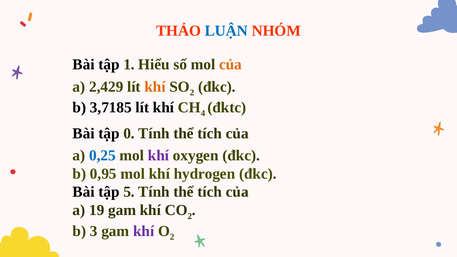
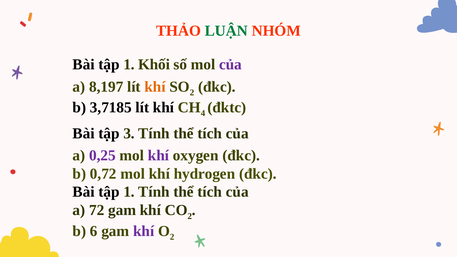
LUẬN colour: blue -> green
Hiểu: Hiểu -> Khối
của at (230, 65) colour: orange -> purple
2,429: 2,429 -> 8,197
0: 0 -> 3
0,25 colour: blue -> purple
0,95: 0,95 -> 0,72
5 at (129, 192): 5 -> 1
19: 19 -> 72
3: 3 -> 6
